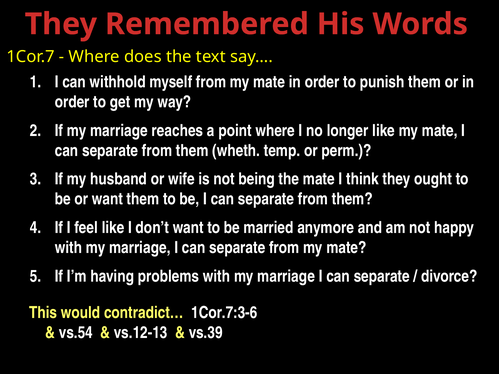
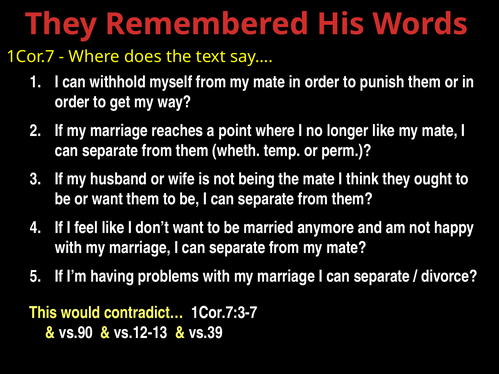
1Cor.7:3-6: 1Cor.7:3-6 -> 1Cor.7:3-7
vs.54: vs.54 -> vs.90
